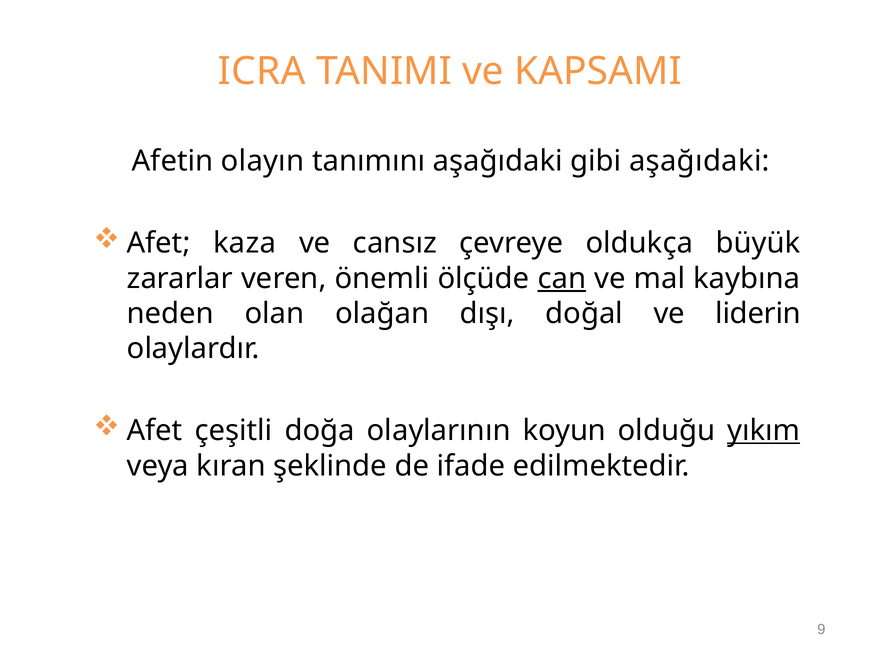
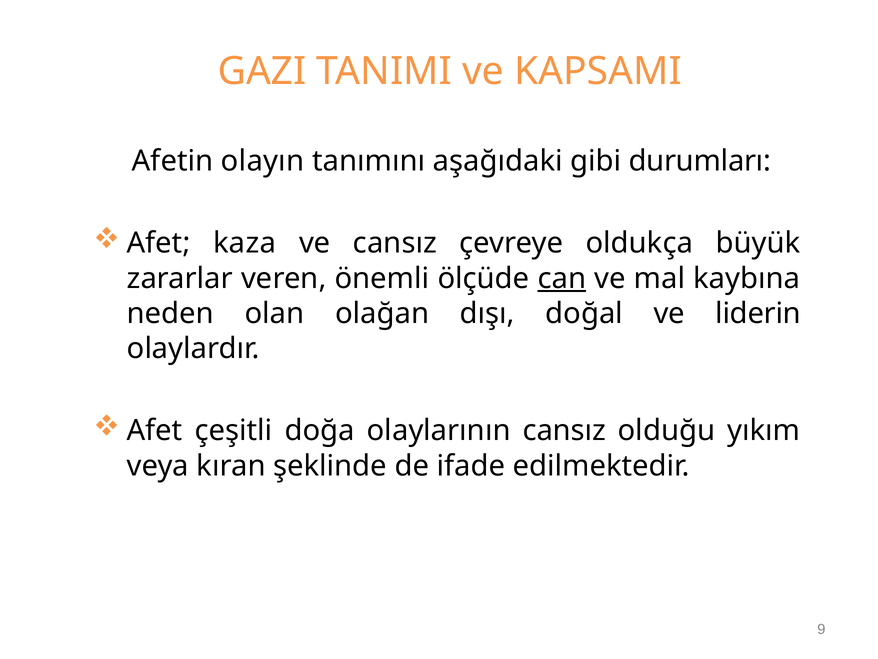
ICRA: ICRA -> GAZI
gibi aşağıdaki: aşağıdaki -> durumları
olaylarının koyun: koyun -> cansız
yıkım underline: present -> none
